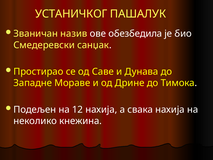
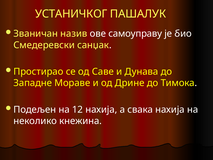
обезбедила: обезбедила -> самоуправу
